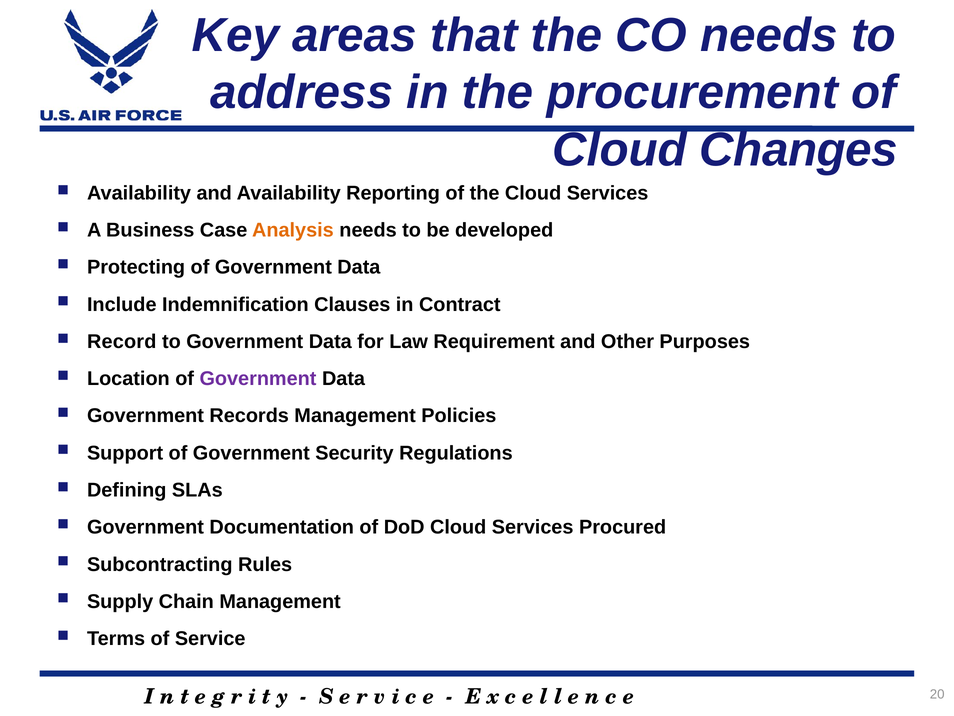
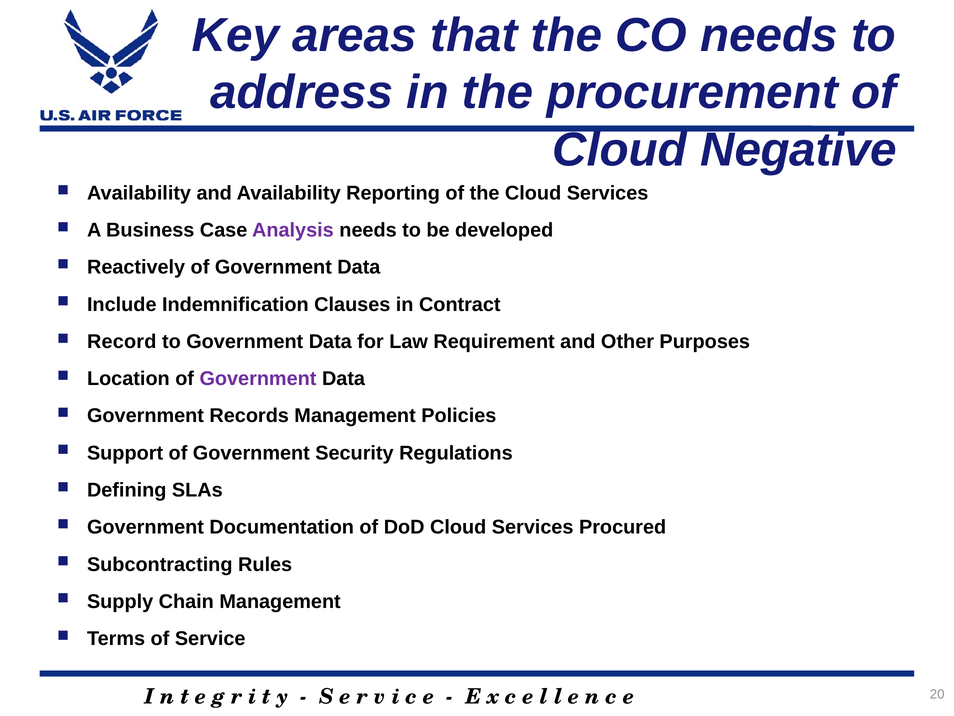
Changes: Changes -> Negative
Analysis colour: orange -> purple
Protecting: Protecting -> Reactively
